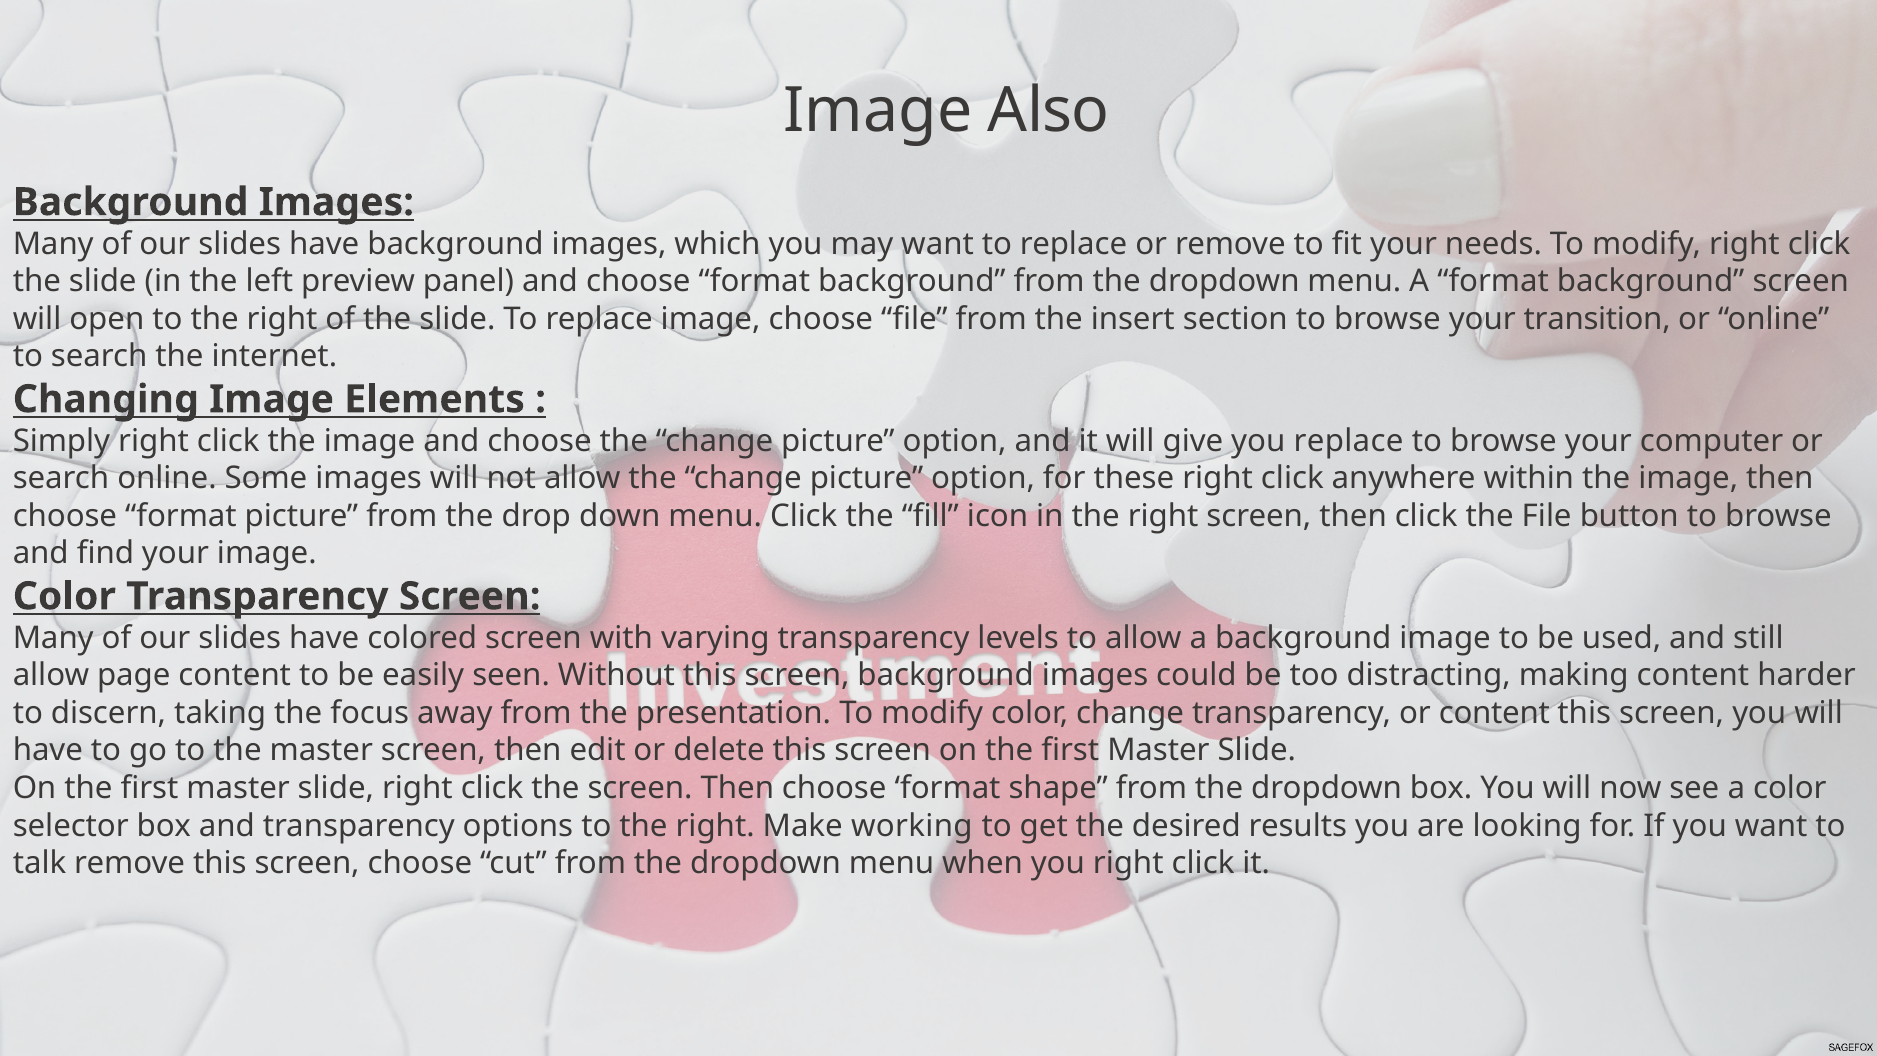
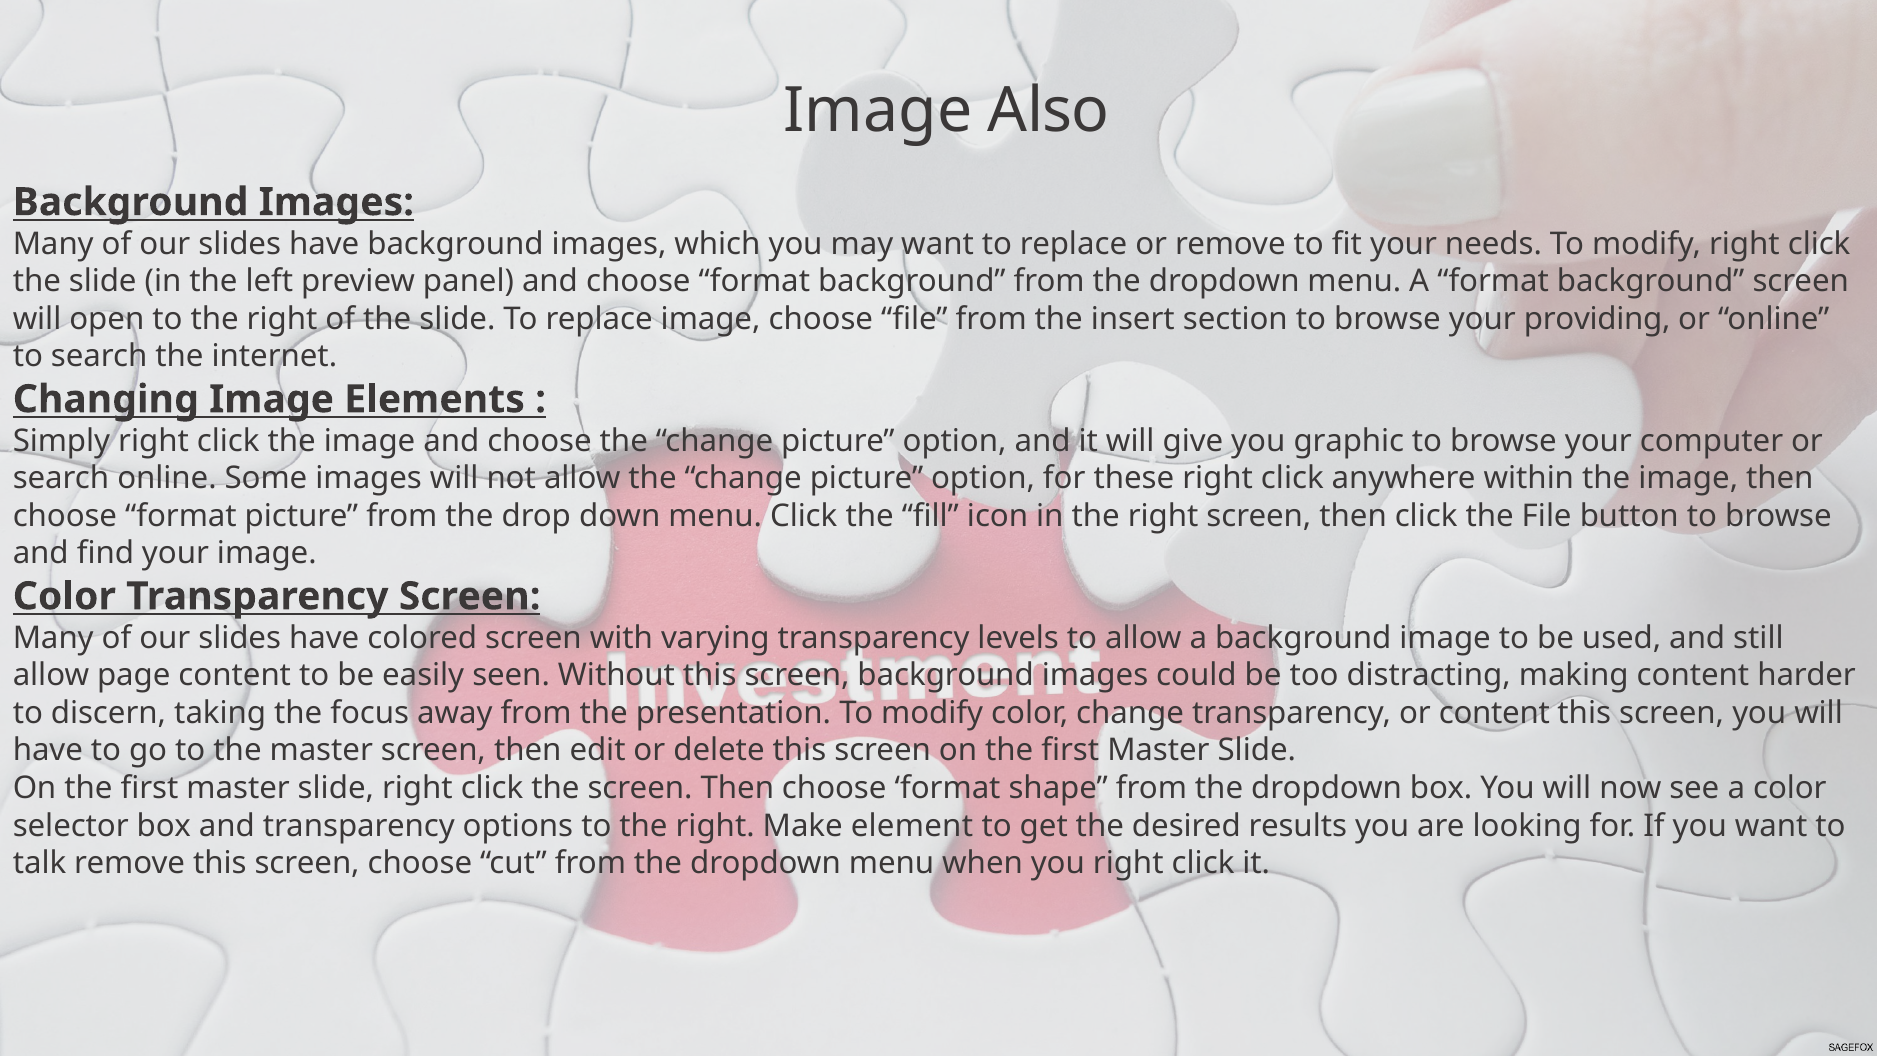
transition: transition -> providing
you replace: replace -> graphic
working: working -> element
